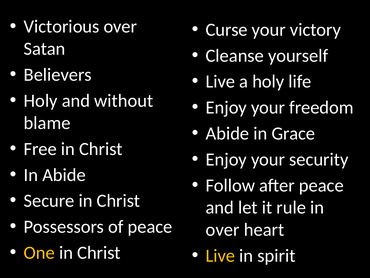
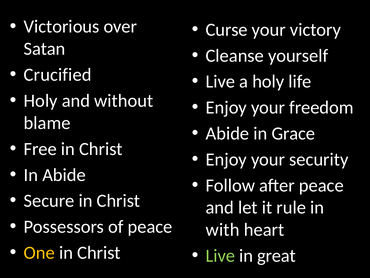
Believers: Believers -> Crucified
over at (223, 229): over -> with
Live at (220, 255) colour: yellow -> light green
spirit: spirit -> great
